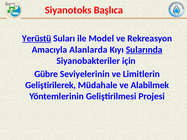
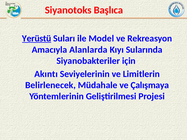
Sularında underline: present -> none
Gübre: Gübre -> Akıntı
Geliştirilerek: Geliştirilerek -> Belirlenecek
Alabilmek: Alabilmek -> Çalışmaya
